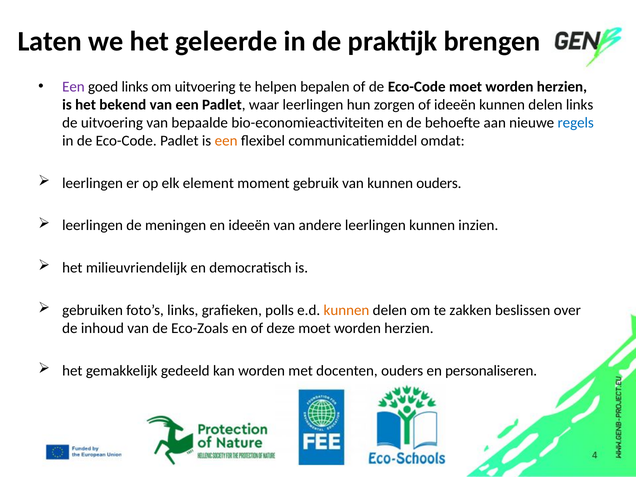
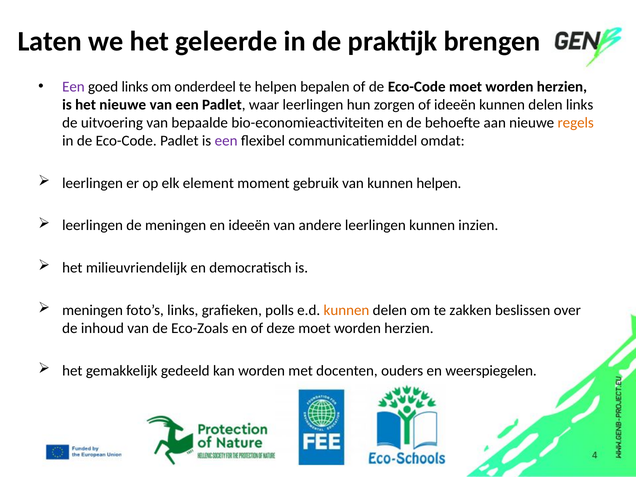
om uitvoering: uitvoering -> onderdeel
het bekend: bekend -> nieuwe
regels colour: blue -> orange
een at (226, 141) colour: orange -> purple
kunnen ouders: ouders -> helpen
gebruiken at (93, 310): gebruiken -> meningen
personaliseren: personaliseren -> weerspiegelen
